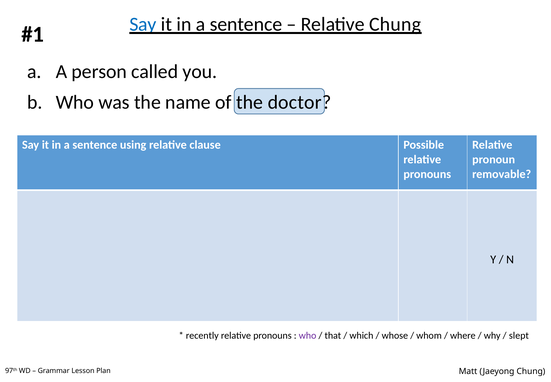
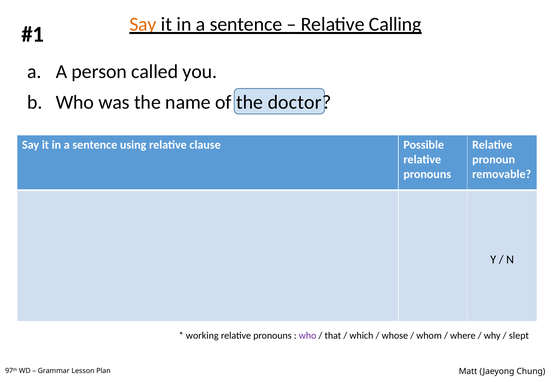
Say at (143, 24) colour: blue -> orange
Relative Chung: Chung -> Calling
recently: recently -> working
